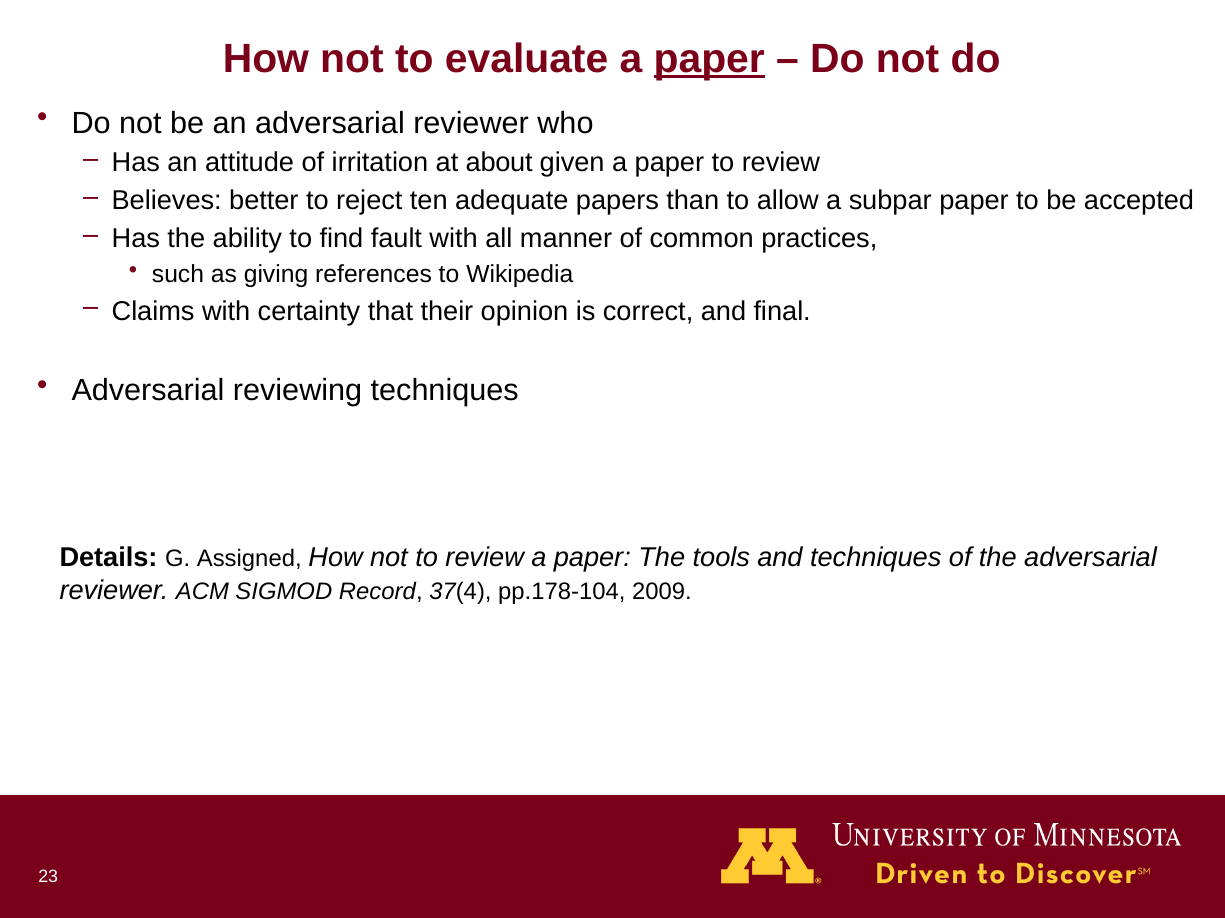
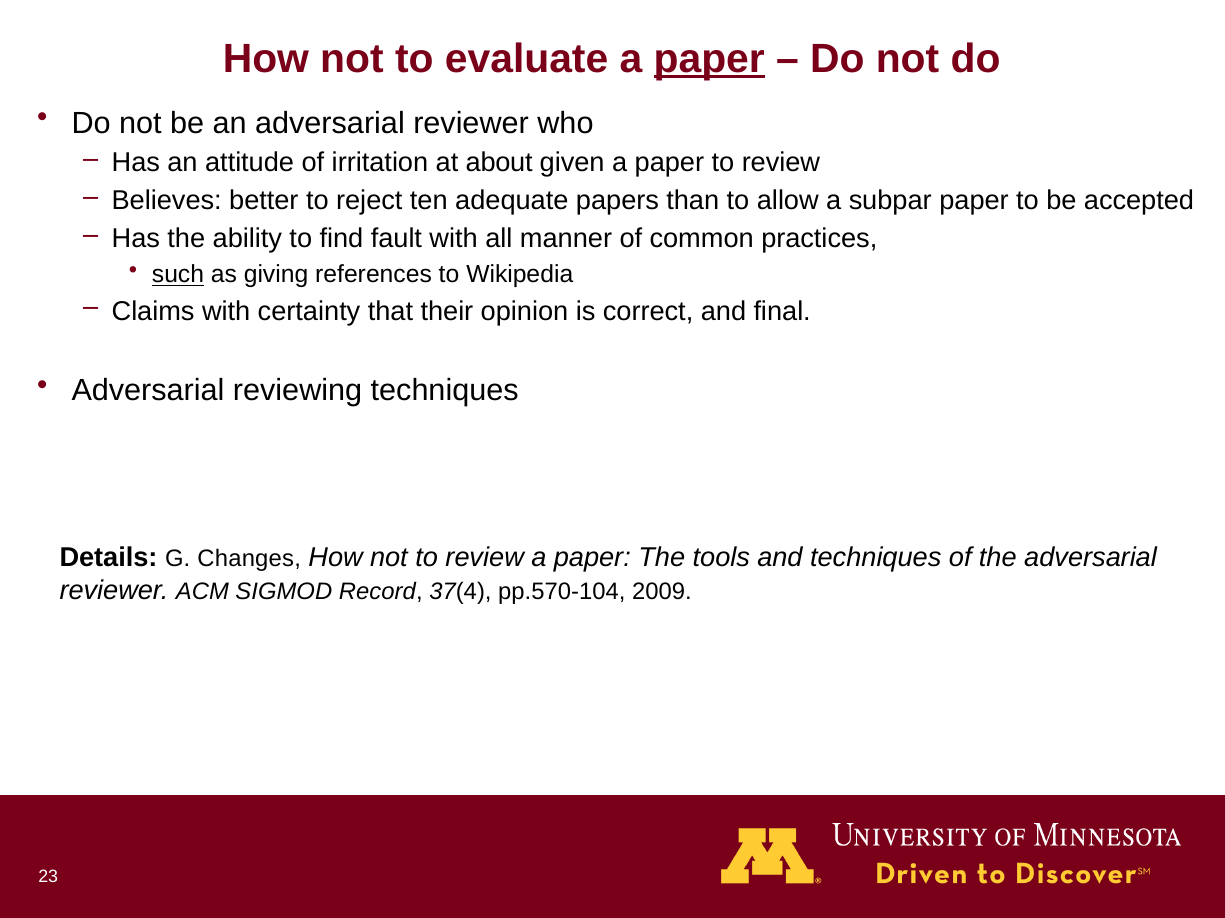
such underline: none -> present
Assigned: Assigned -> Changes
pp.178-104: pp.178-104 -> pp.570-104
